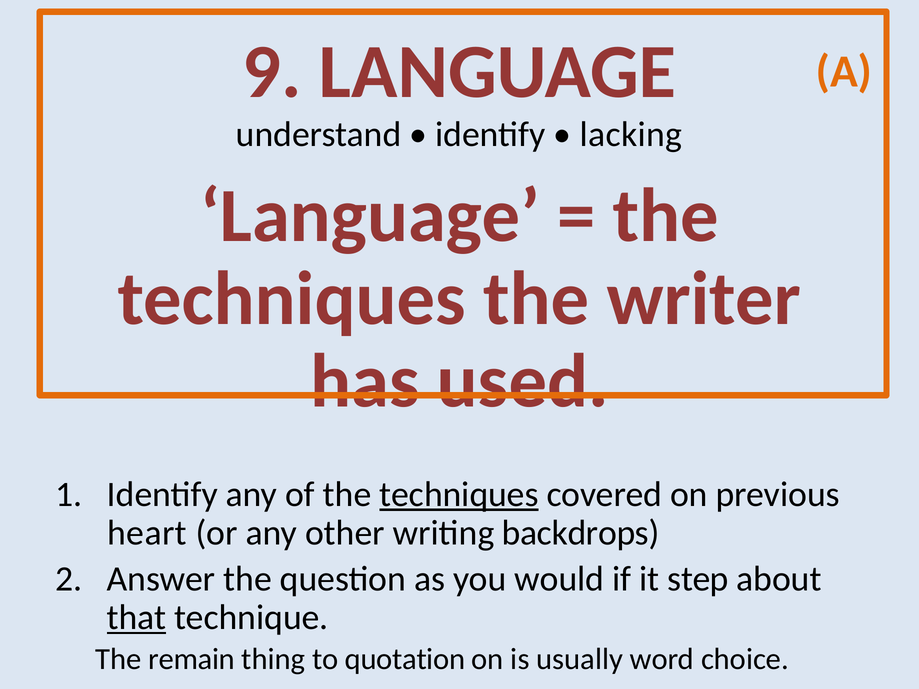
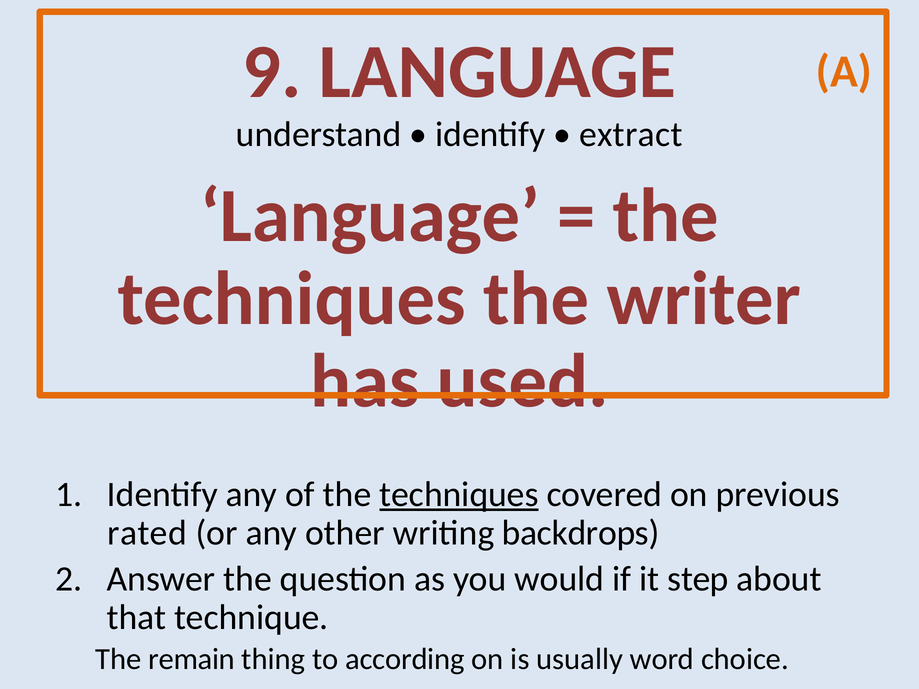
lacking: lacking -> extract
heart: heart -> rated
that underline: present -> none
quotation: quotation -> according
